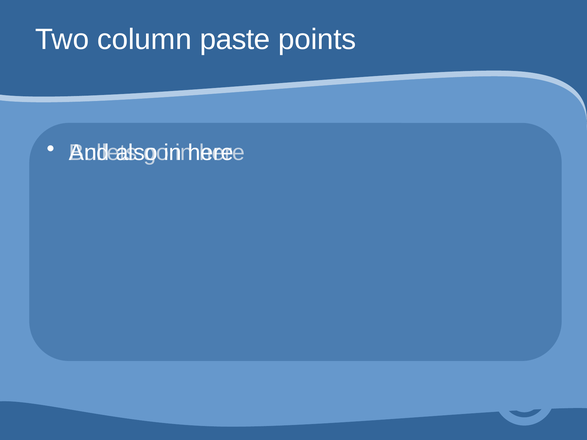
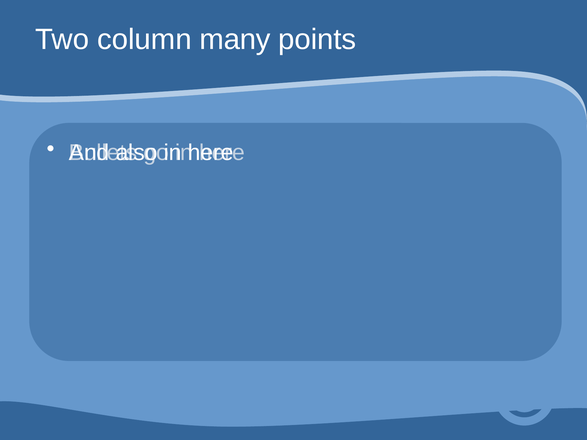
paste: paste -> many
